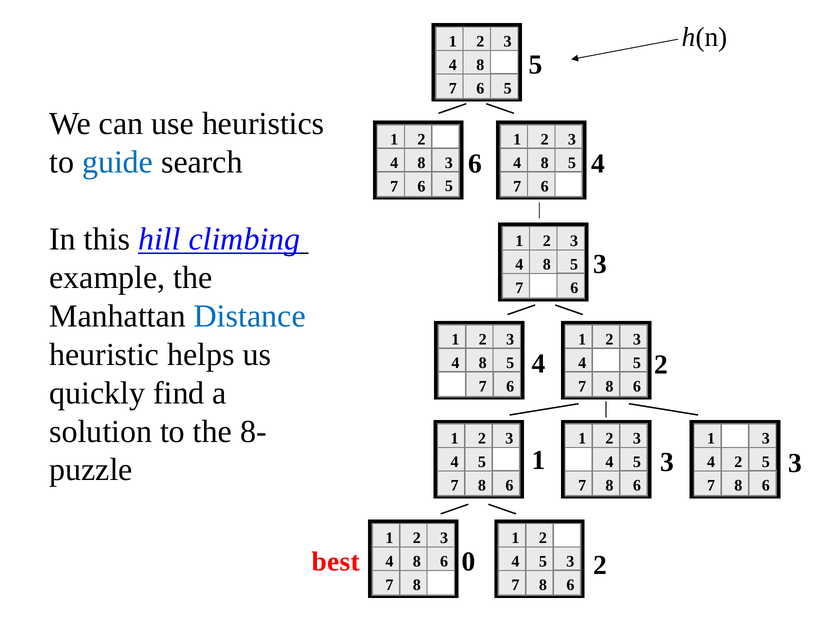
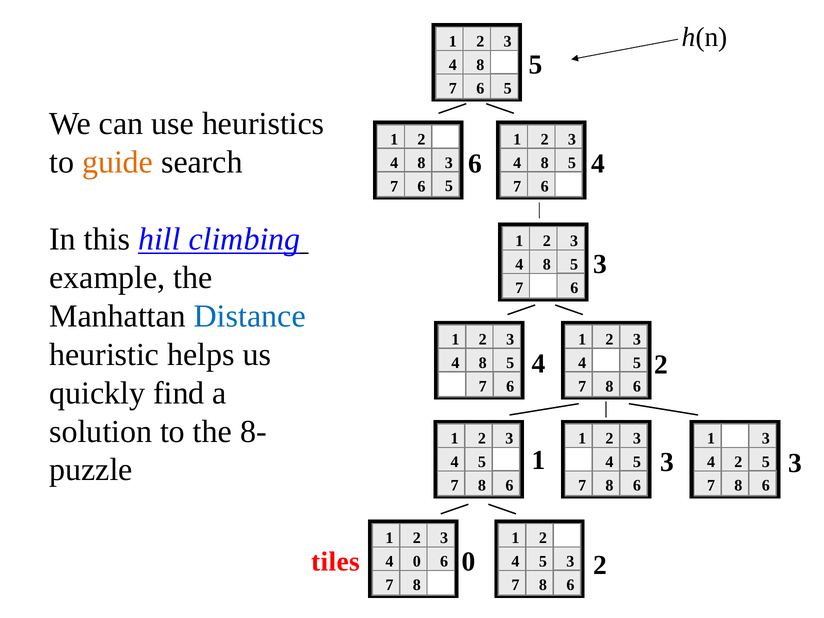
guide colour: blue -> orange
best: best -> tiles
8 at (417, 561): 8 -> 0
